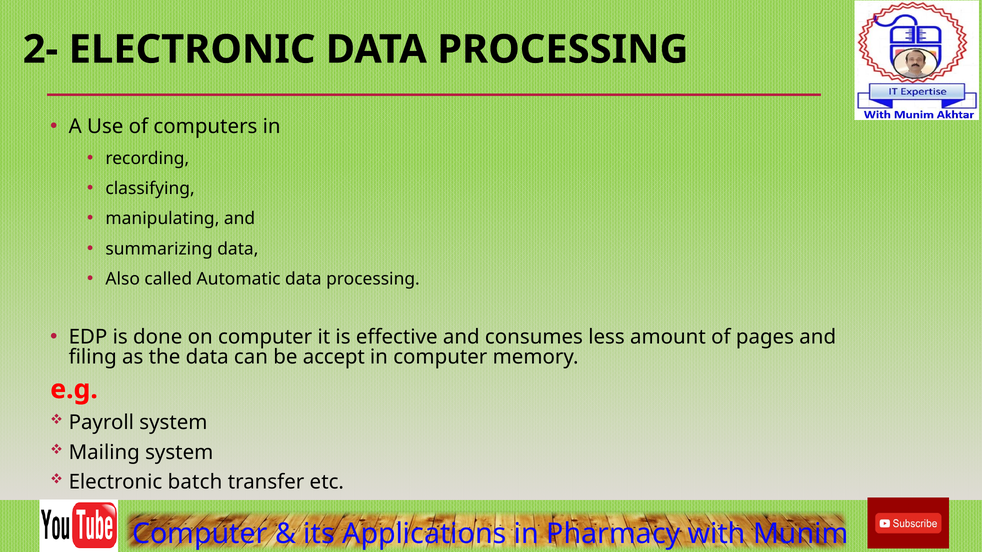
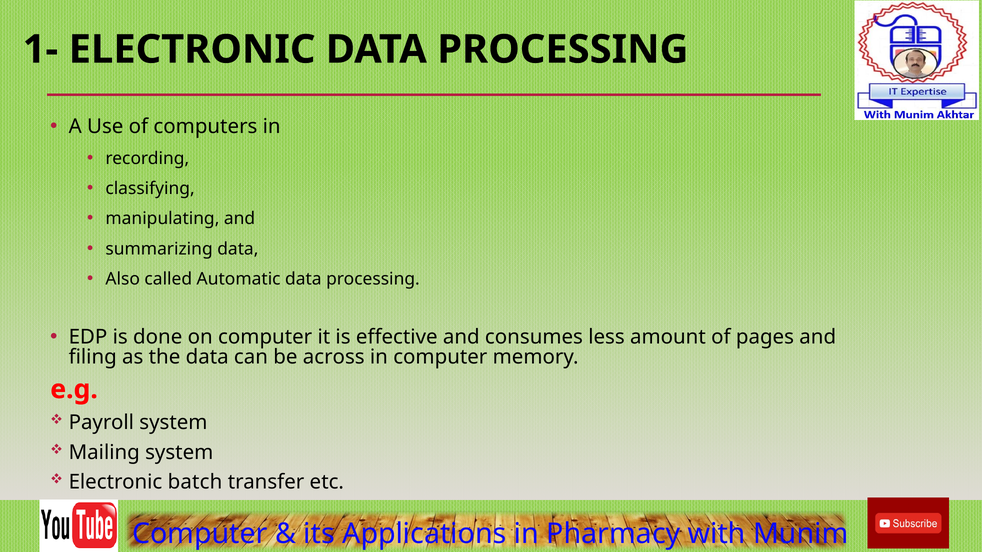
2-: 2- -> 1-
accept: accept -> across
